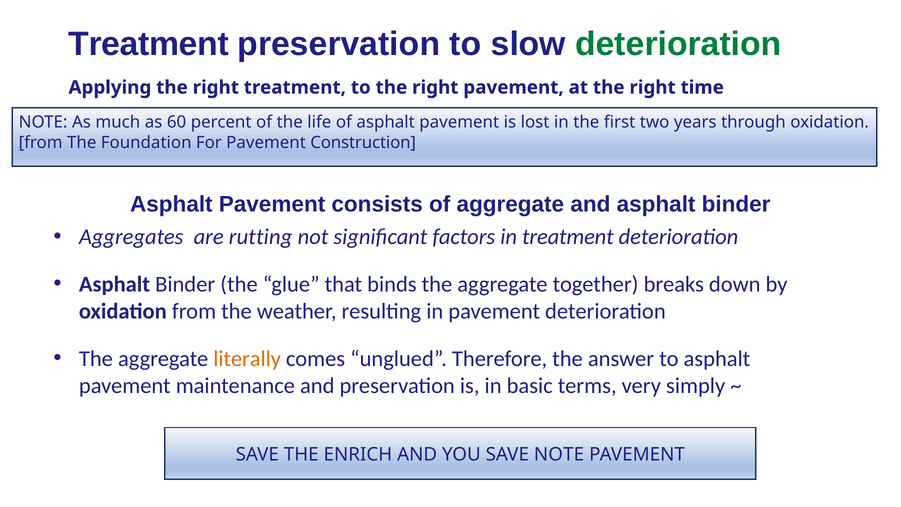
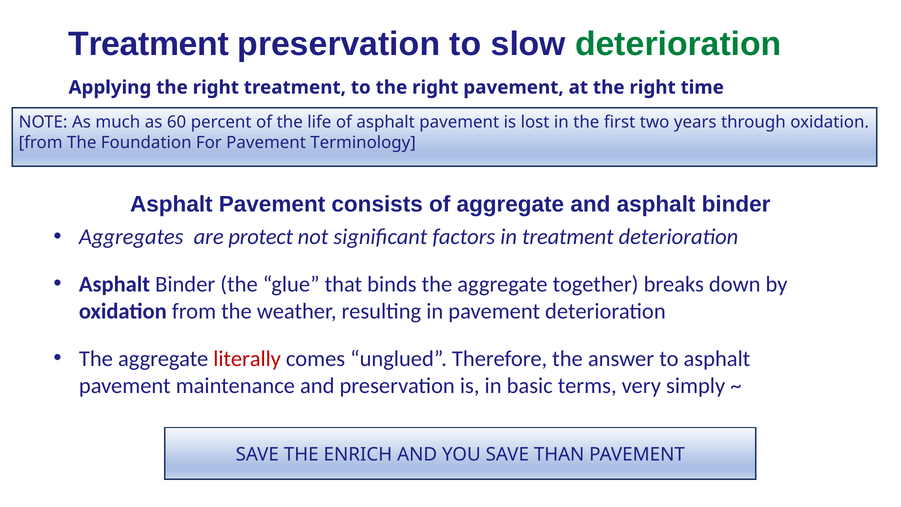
Construction: Construction -> Terminology
rutting: rutting -> protect
literally colour: orange -> red
SAVE NOTE: NOTE -> THAN
